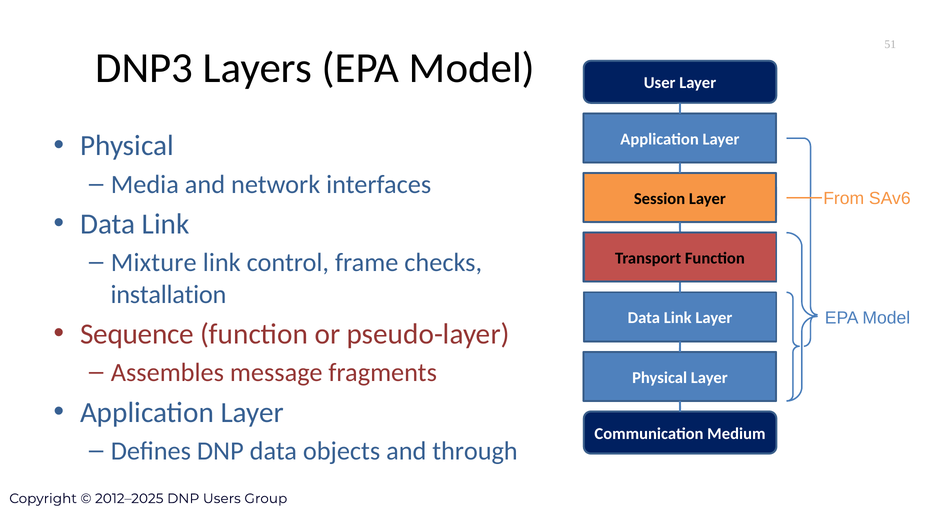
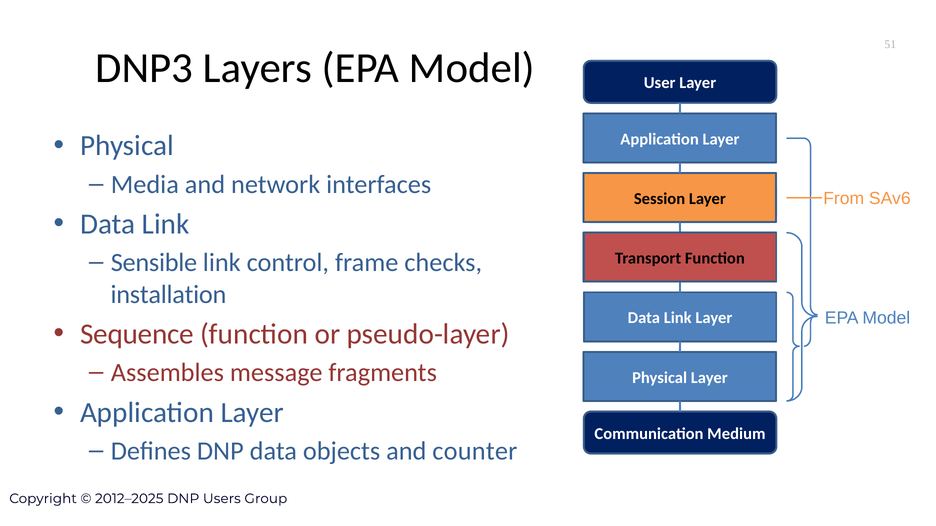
Mixture: Mixture -> Sensible
through: through -> counter
